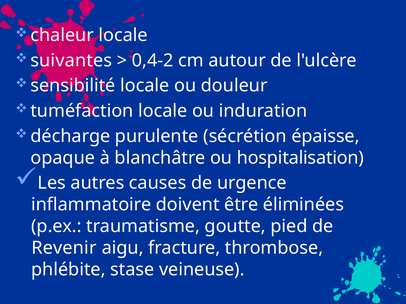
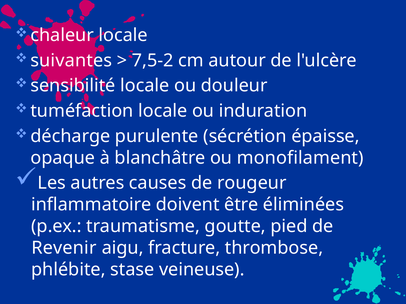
0,4-2: 0,4-2 -> 7,5-2
hospitalisation: hospitalisation -> monofilament
urgence: urgence -> rougeur
